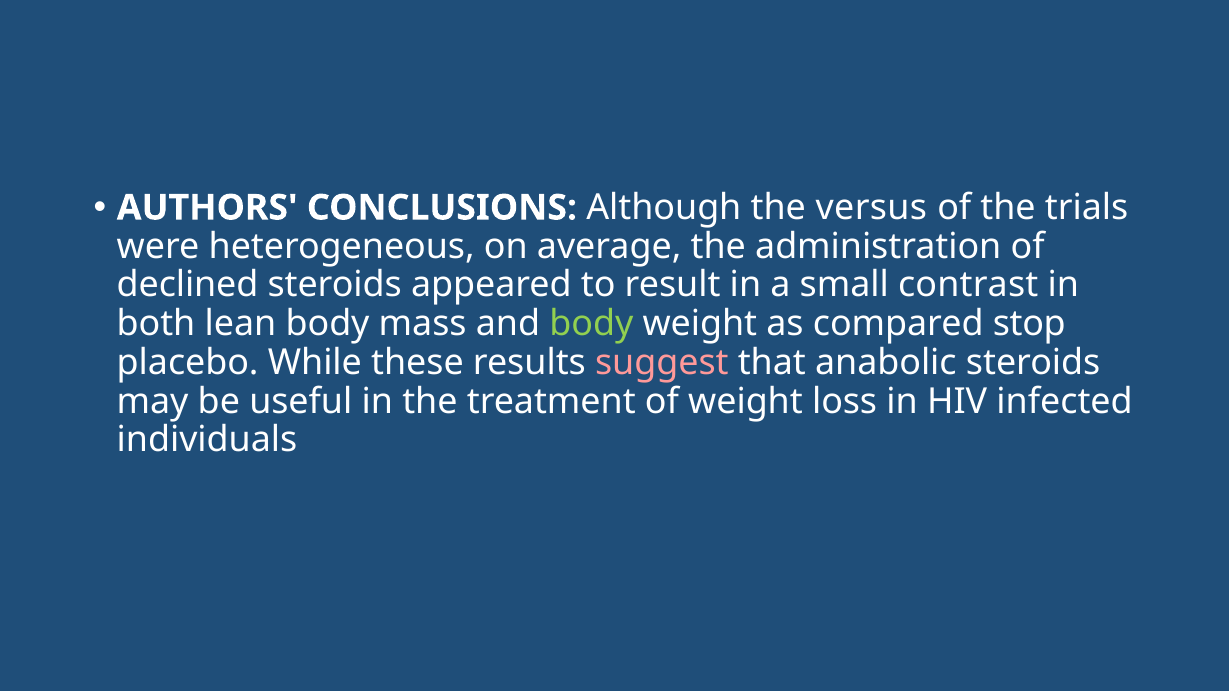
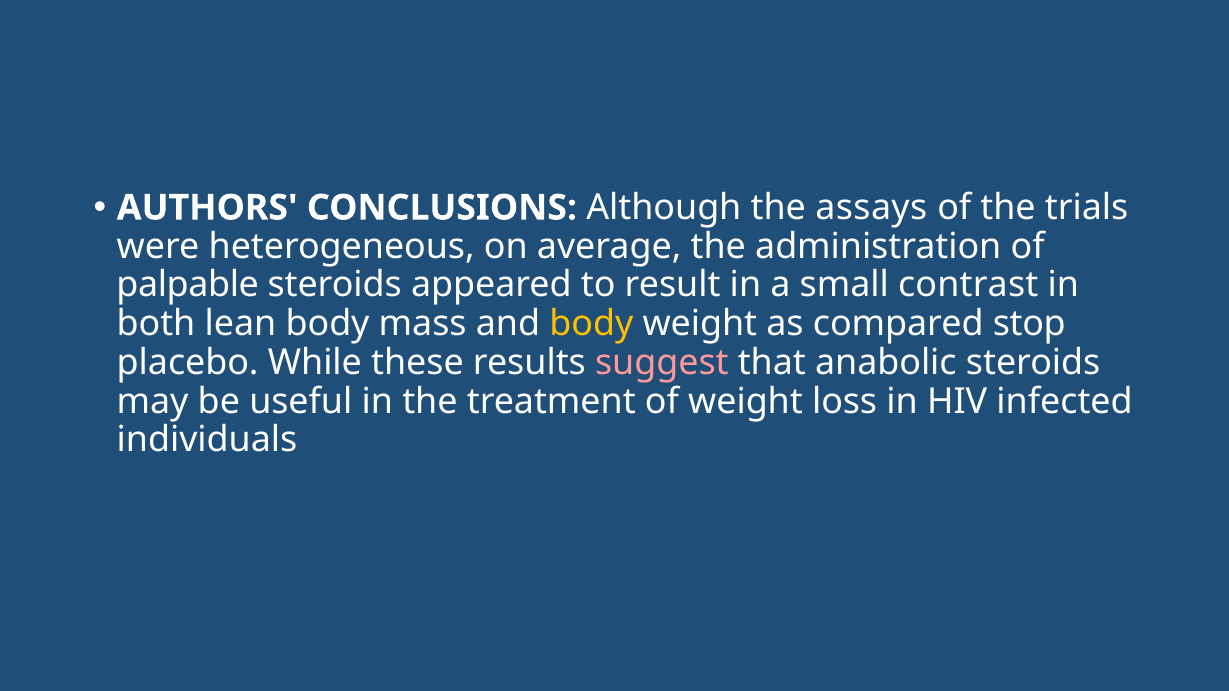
versus: versus -> assays
declined: declined -> palpable
body at (591, 324) colour: light green -> yellow
